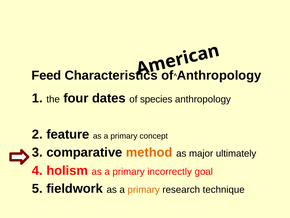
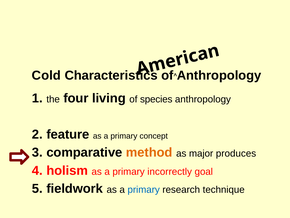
Feed: Feed -> Cold
dates: dates -> living
ultimately: ultimately -> produces
primary at (144, 189) colour: orange -> blue
